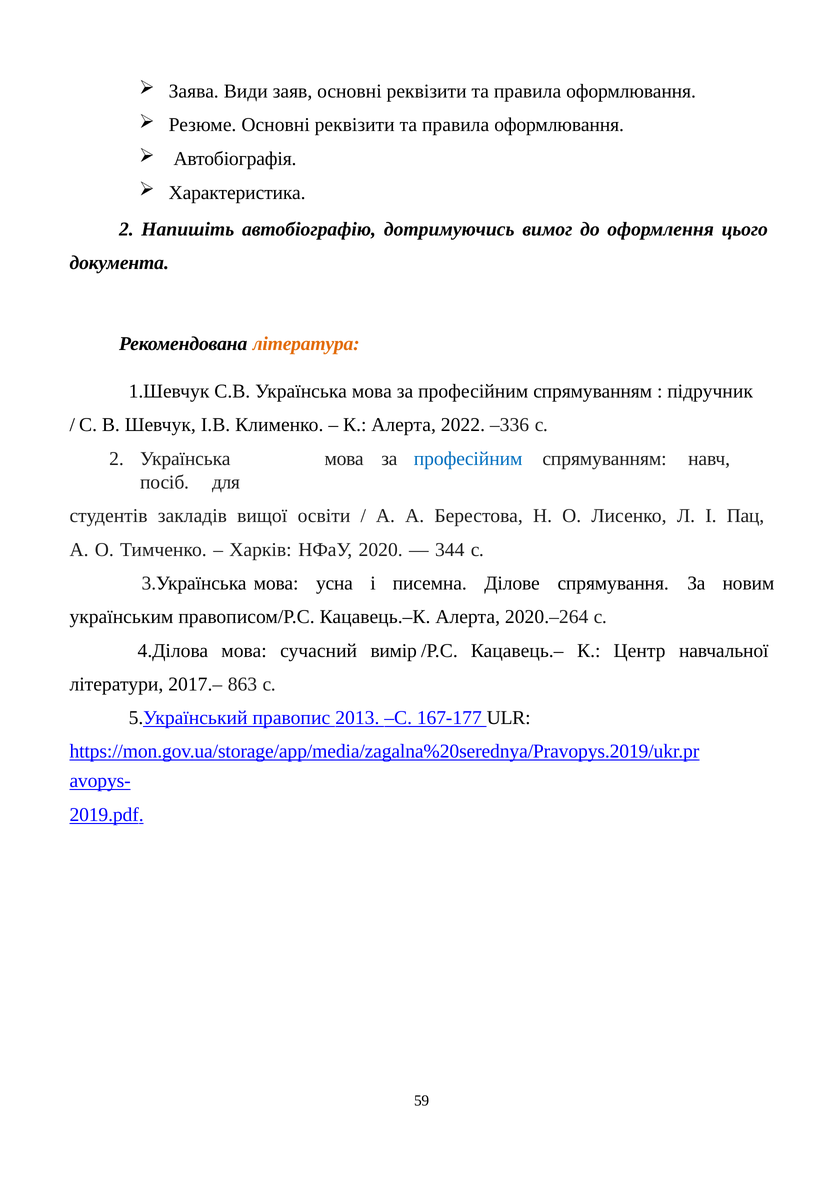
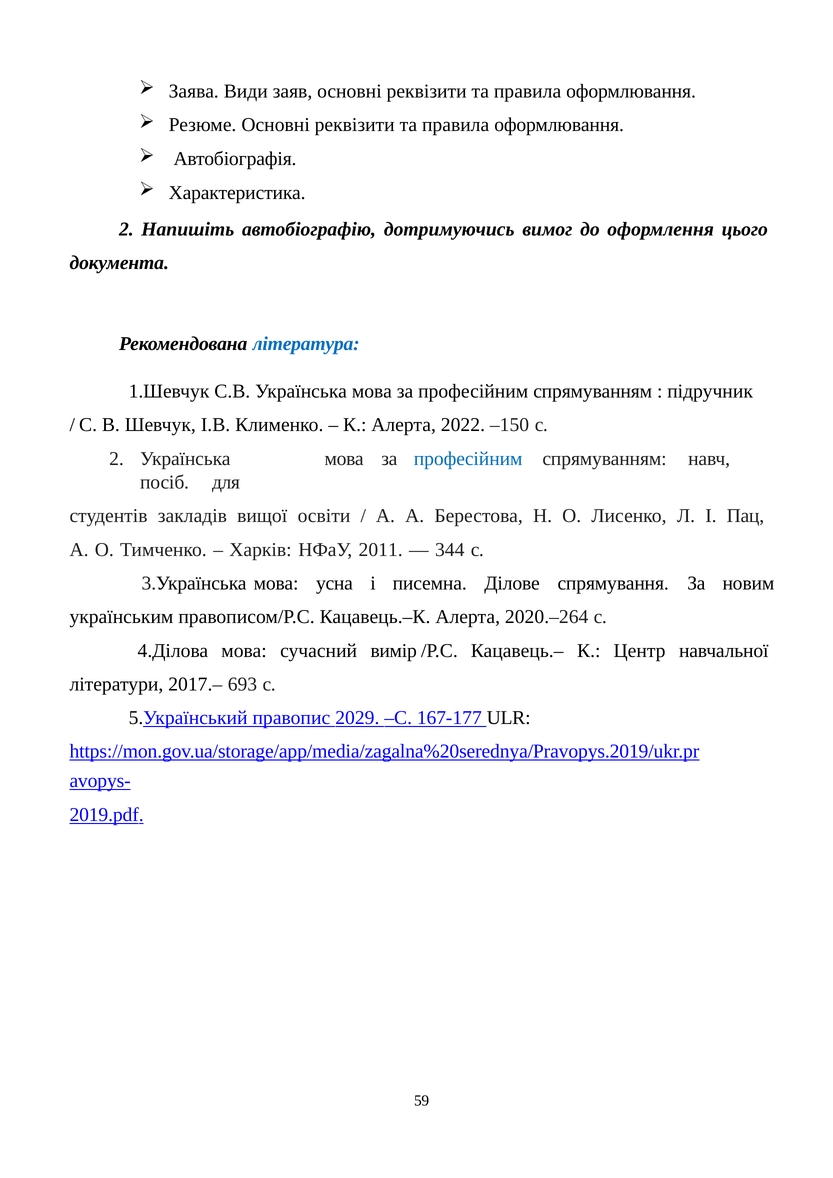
література colour: orange -> blue
–336: –336 -> –150
2020: 2020 -> 2011
863: 863 -> 693
2013: 2013 -> 2029
